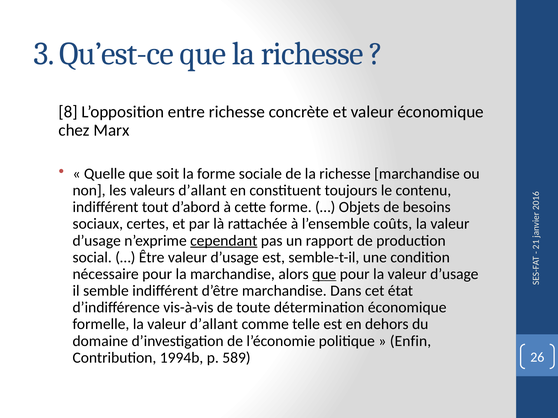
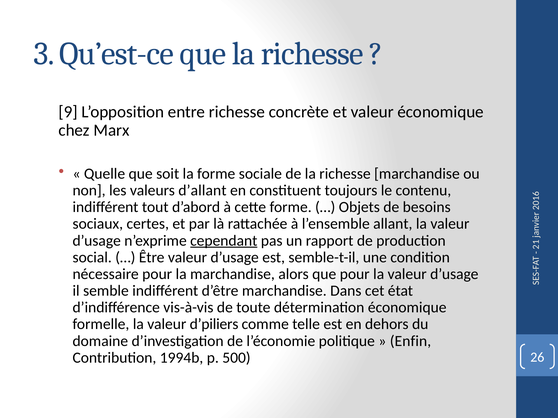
8: 8 -> 9
coûts: coûts -> allant
que at (324, 274) underline: present -> none
valeur d’allant: d’allant -> d’piliers
589: 589 -> 500
